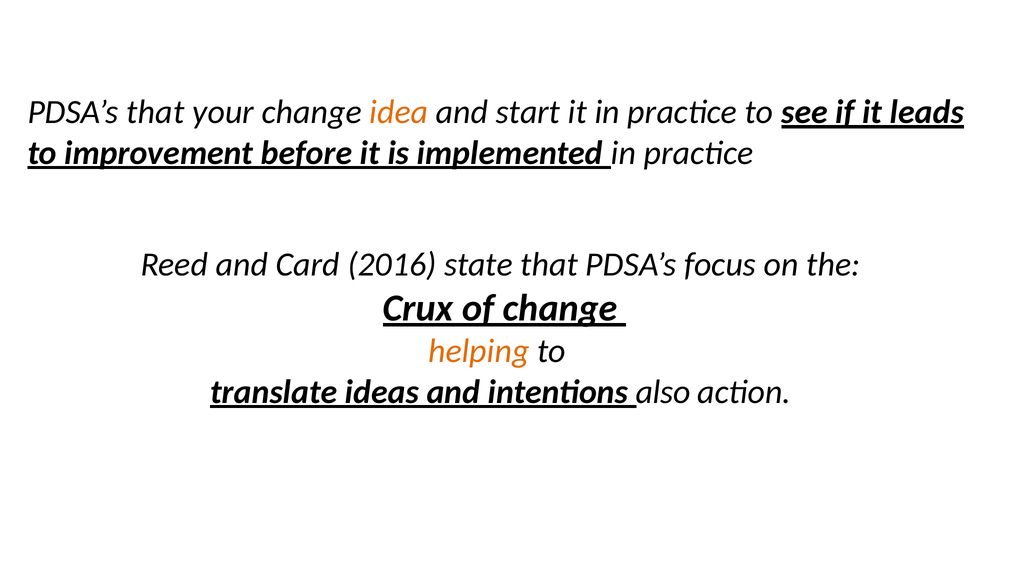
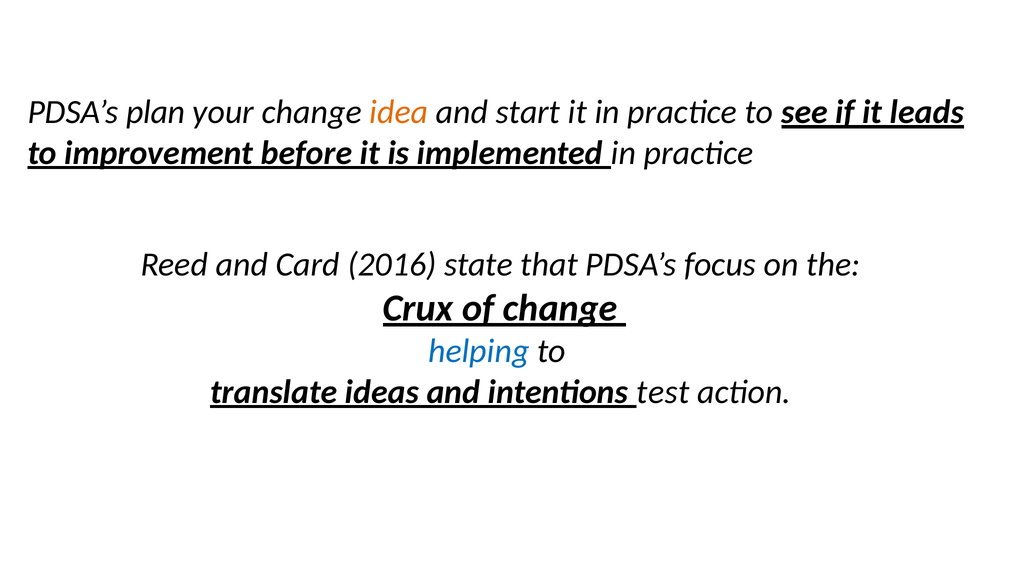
PDSA’s that: that -> plan
helping colour: orange -> blue
also: also -> test
